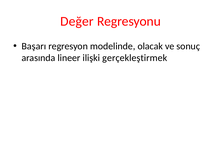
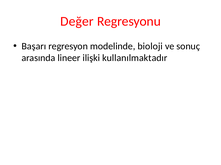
olacak: olacak -> bioloji
gerçekleştirmek: gerçekleştirmek -> kullanılmaktadır
